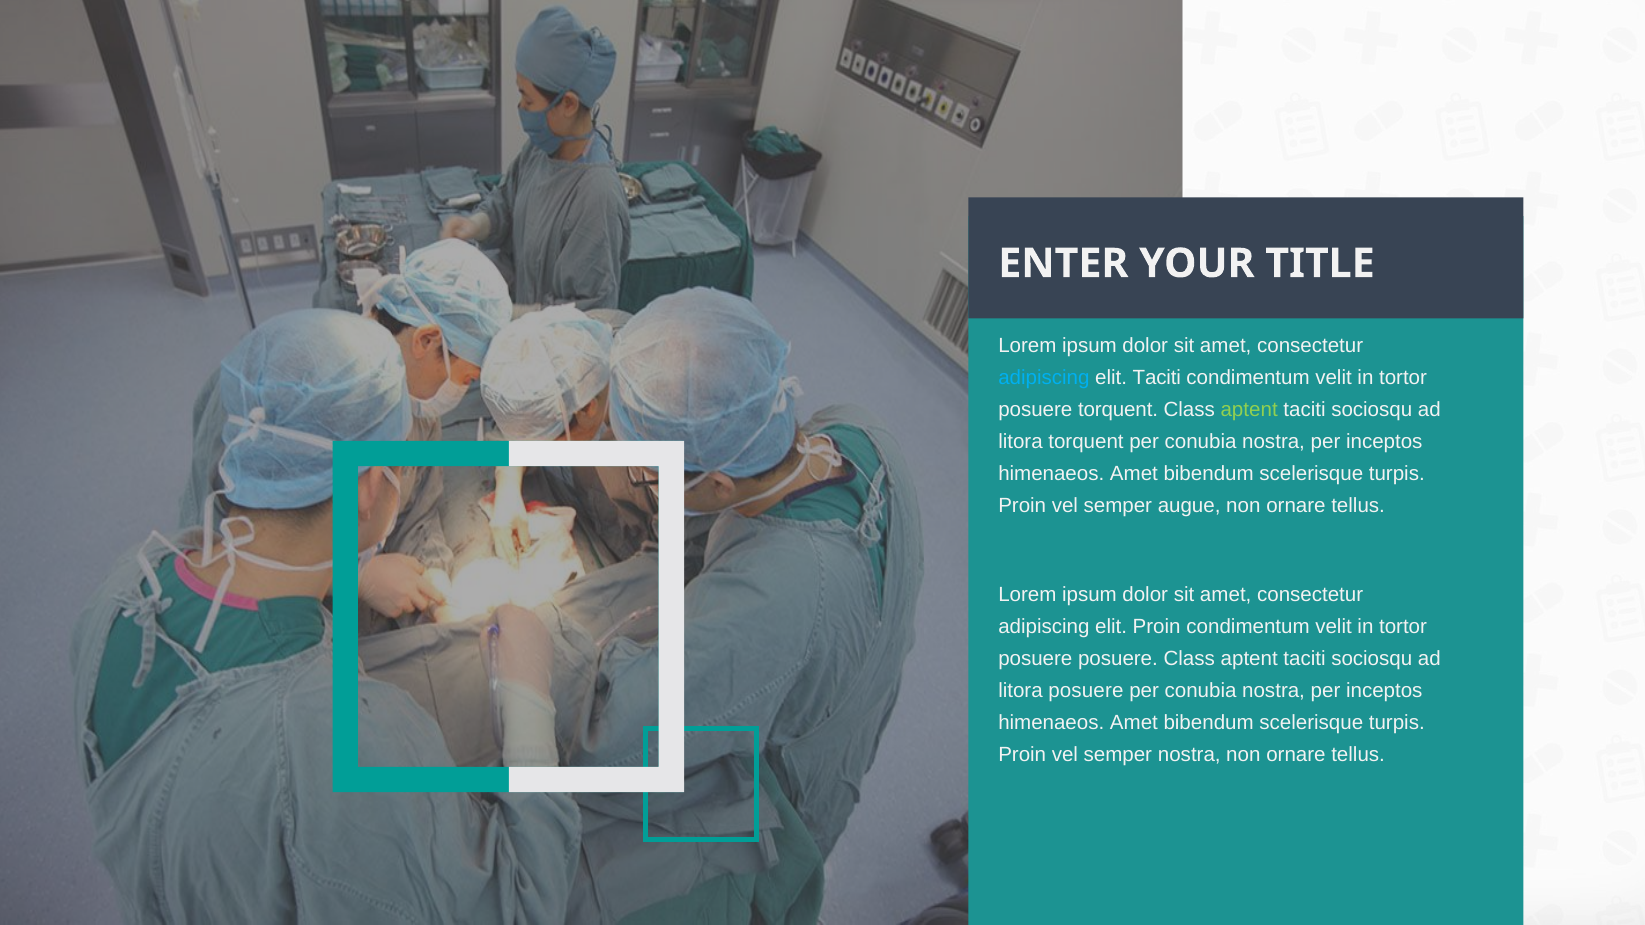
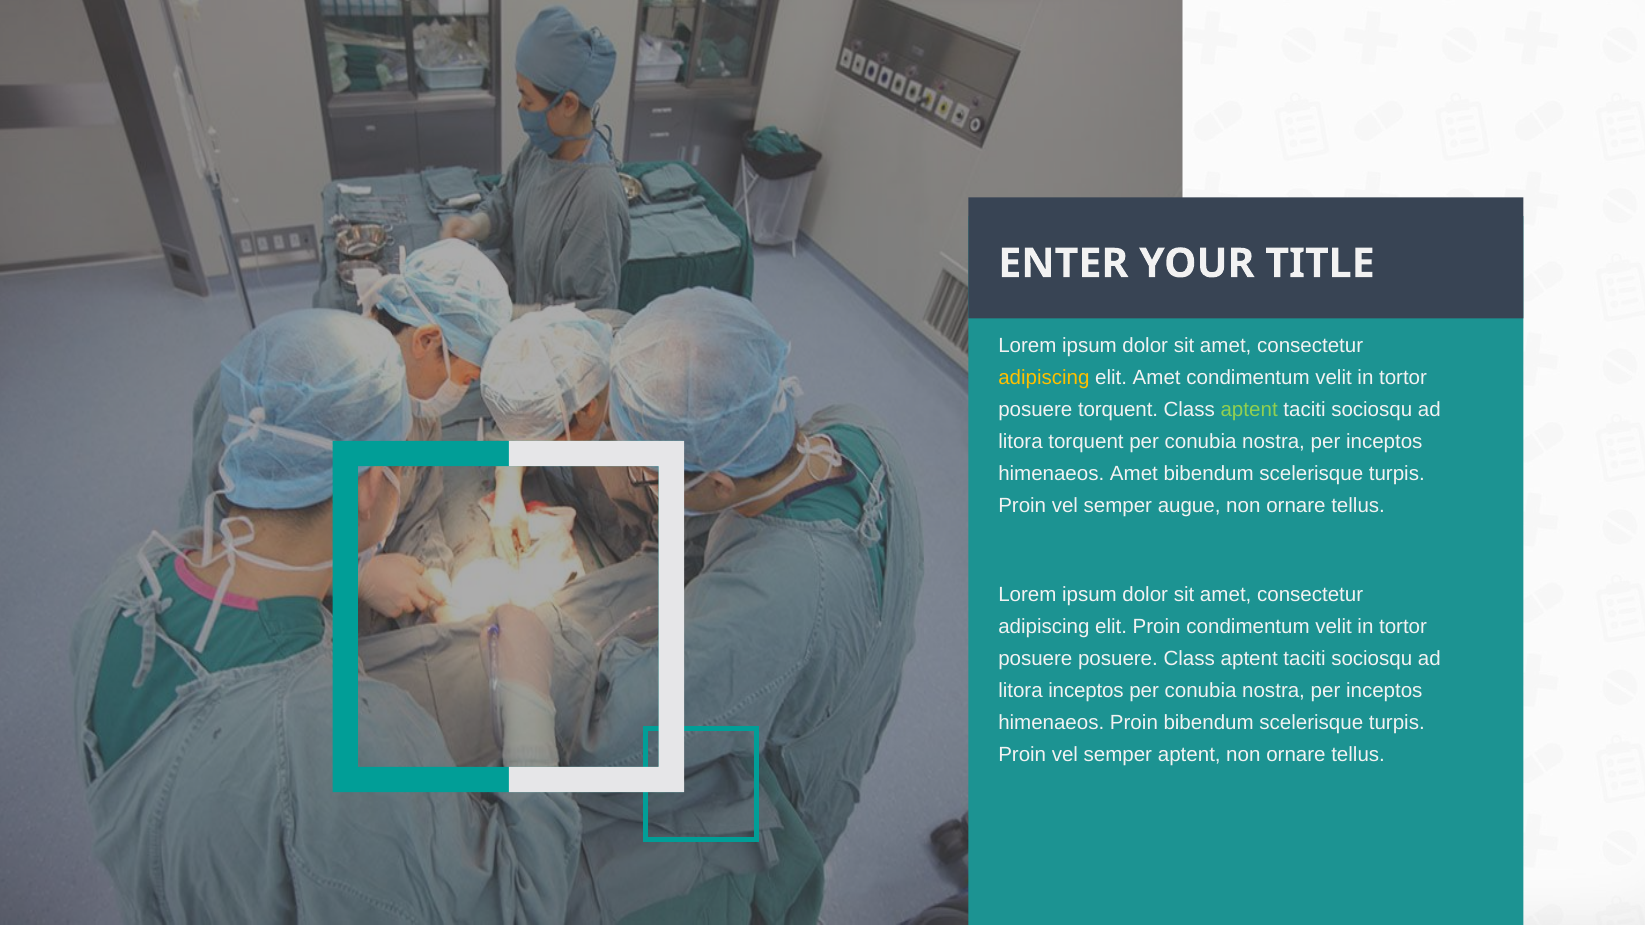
adipiscing at (1044, 378) colour: light blue -> yellow
elit Taciti: Taciti -> Amet
litora posuere: posuere -> inceptos
Amet at (1134, 723): Amet -> Proin
semper nostra: nostra -> aptent
